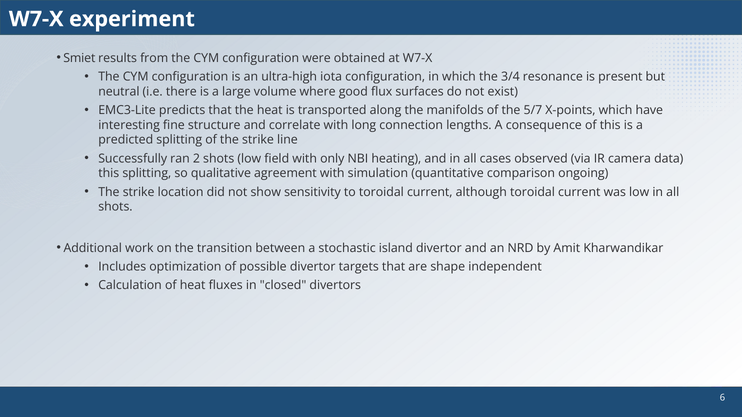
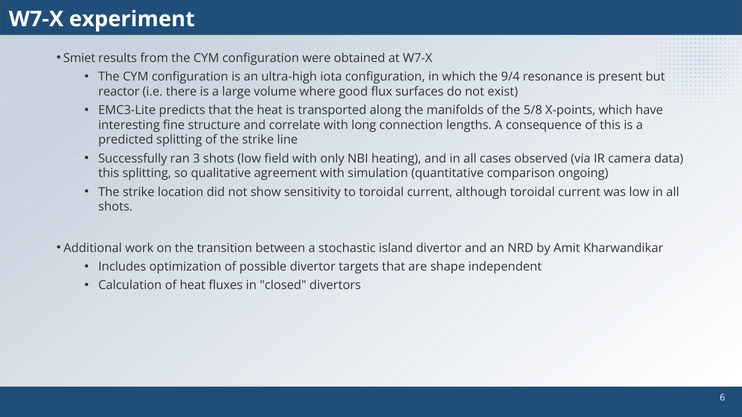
3/4: 3/4 -> 9/4
neutral: neutral -> reactor
5/7: 5/7 -> 5/8
2: 2 -> 3
